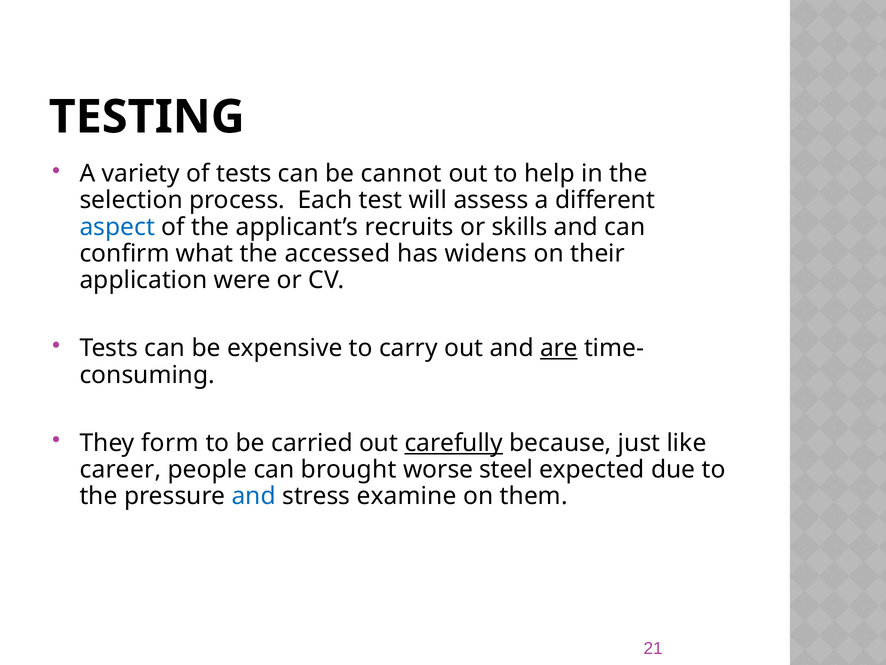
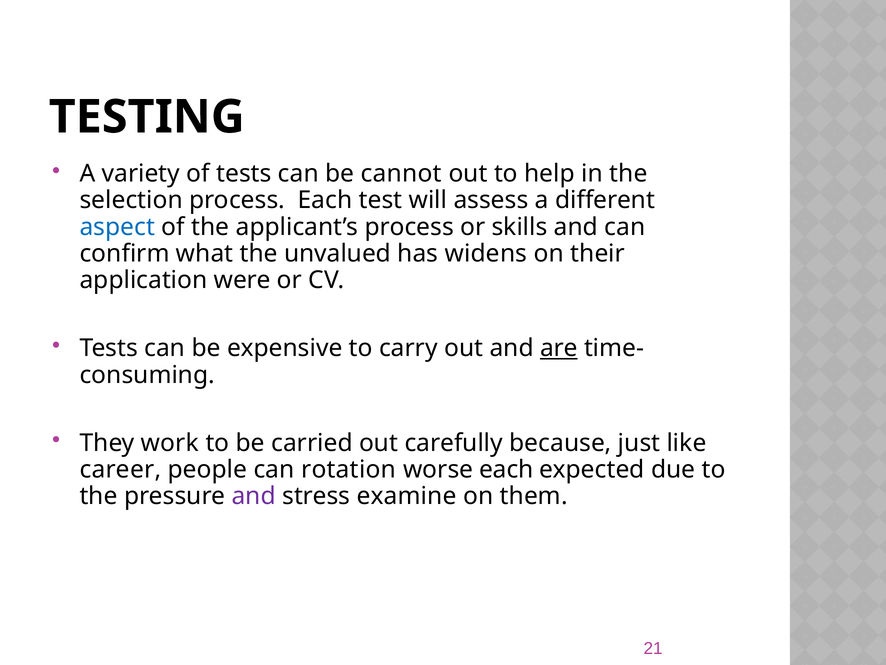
applicant’s recruits: recruits -> process
accessed: accessed -> unvalued
form: form -> work
carefully underline: present -> none
brought: brought -> rotation
worse steel: steel -> each
and at (254, 496) colour: blue -> purple
